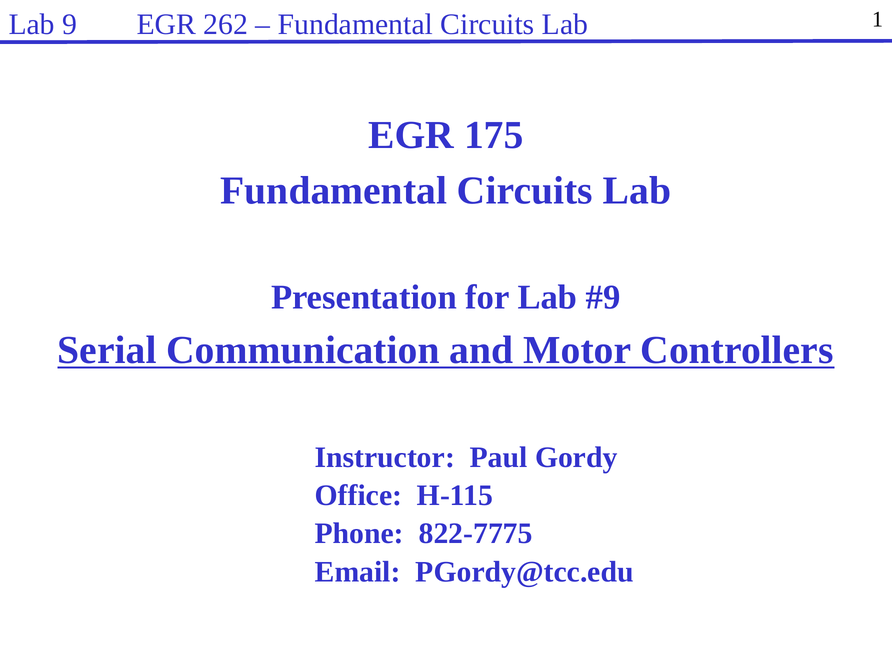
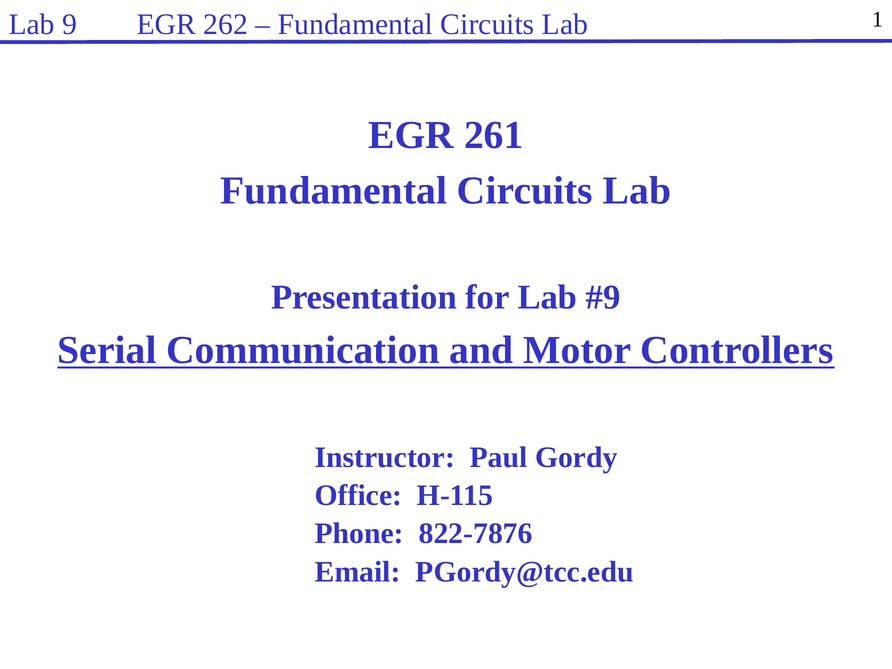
175: 175 -> 261
822-7775: 822-7775 -> 822-7876
